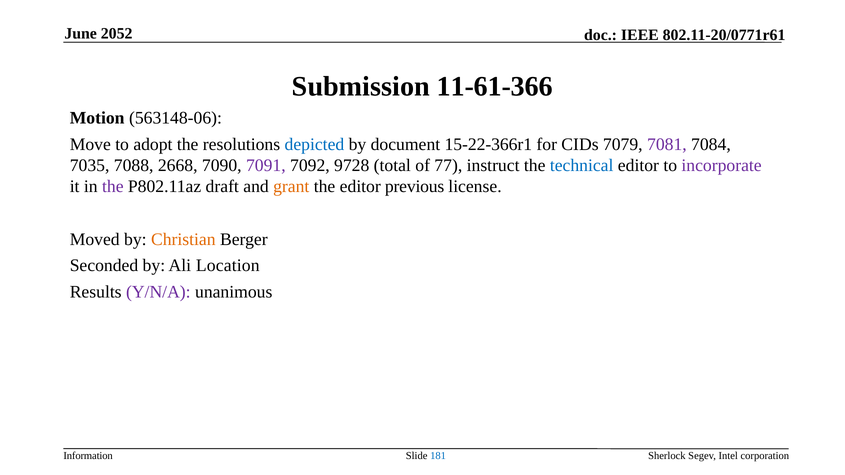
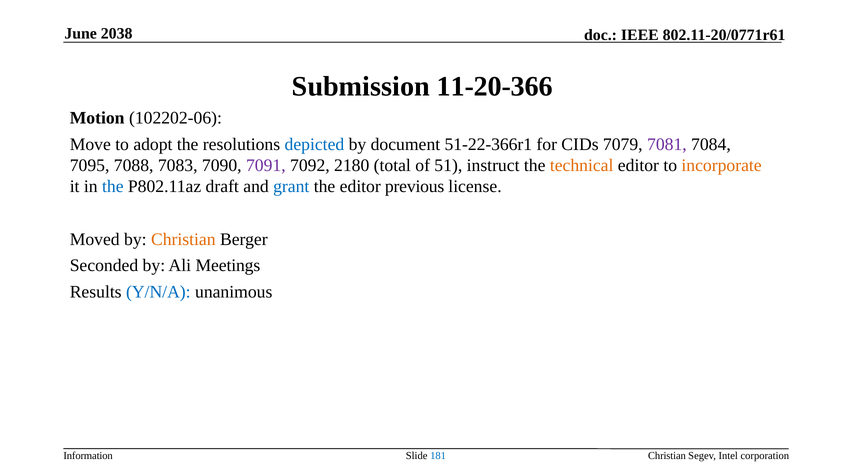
2052: 2052 -> 2038
11-61-366: 11-61-366 -> 11-20-366
563148-06: 563148-06 -> 102202-06
15-22-366r1: 15-22-366r1 -> 51-22-366r1
7035: 7035 -> 7095
2668: 2668 -> 7083
9728: 9728 -> 2180
77: 77 -> 51
technical colour: blue -> orange
incorporate colour: purple -> orange
the at (113, 187) colour: purple -> blue
grant colour: orange -> blue
Location: Location -> Meetings
Y/N/A colour: purple -> blue
Sherlock at (667, 456): Sherlock -> Christian
